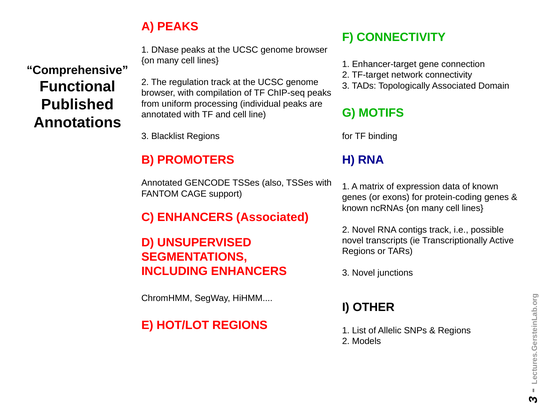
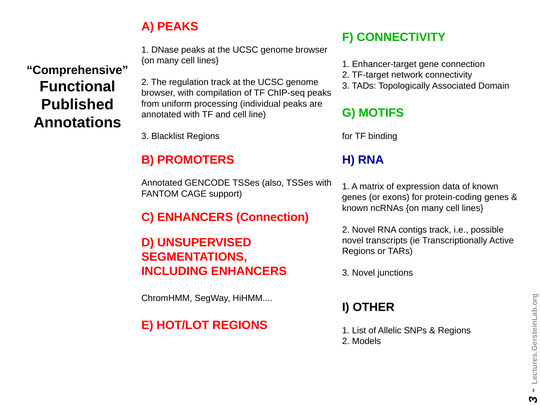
ENHANCERS Associated: Associated -> Connection
